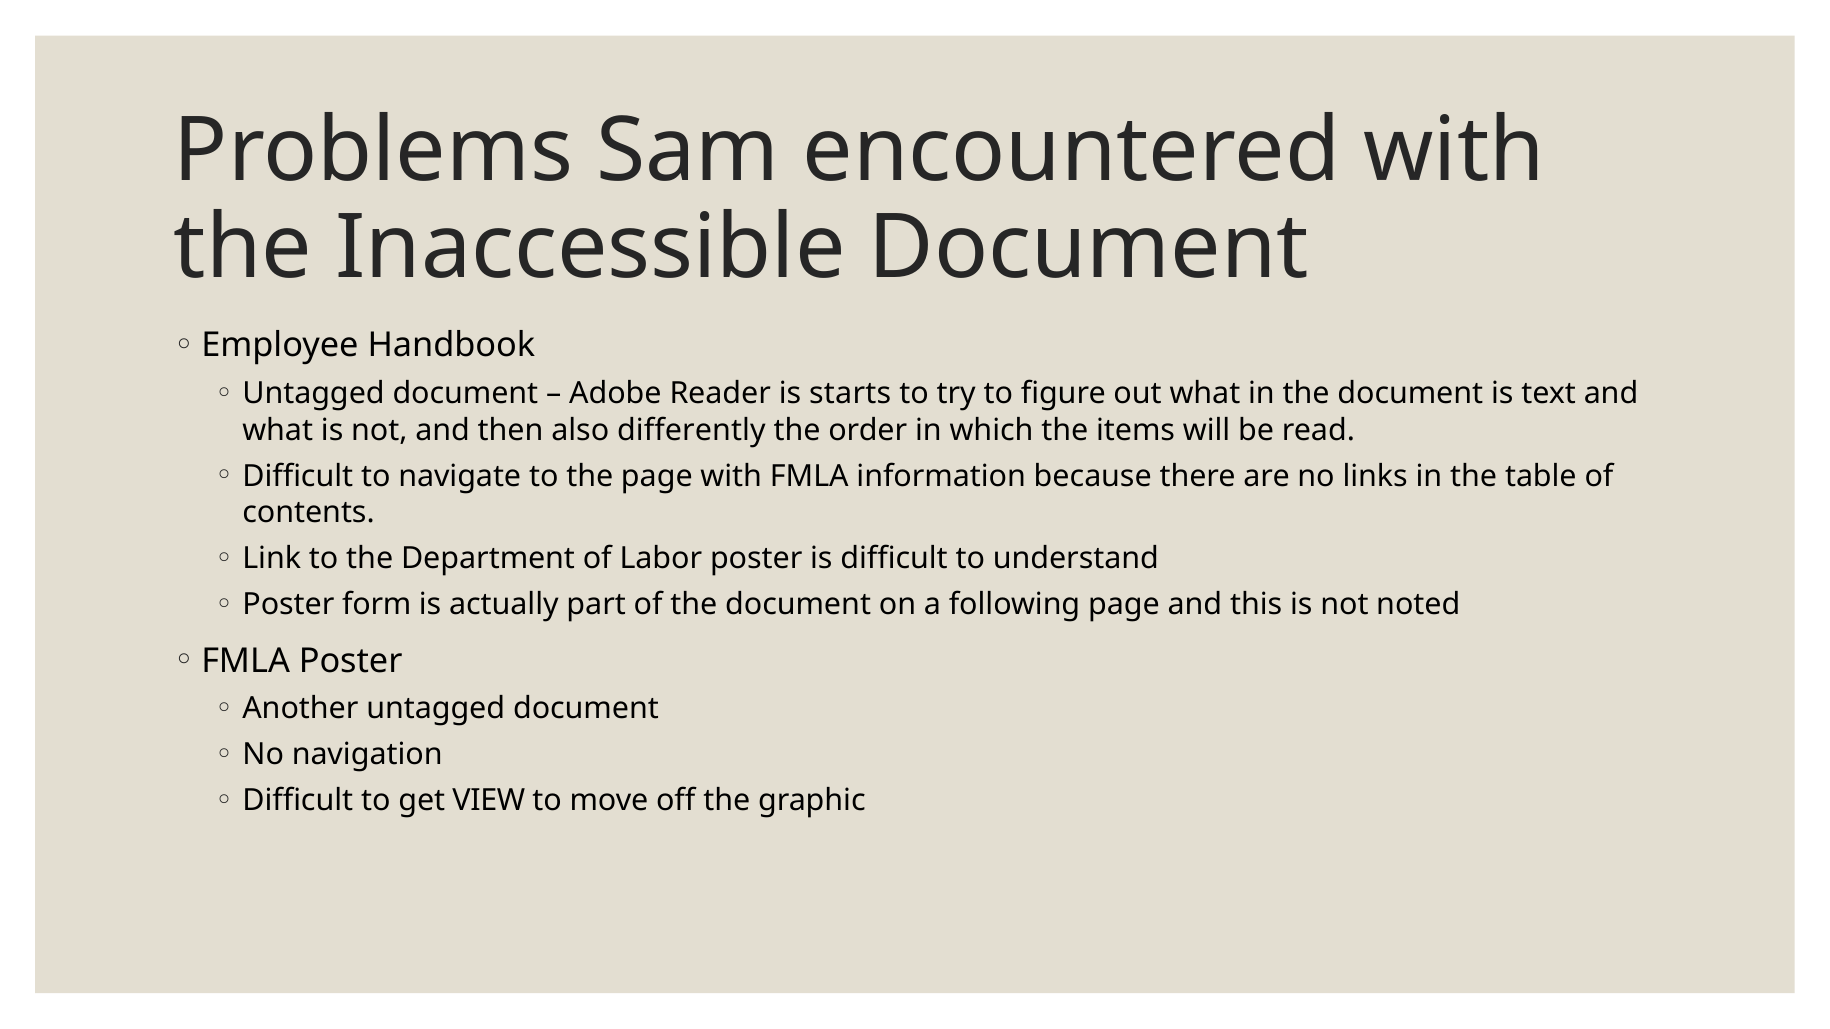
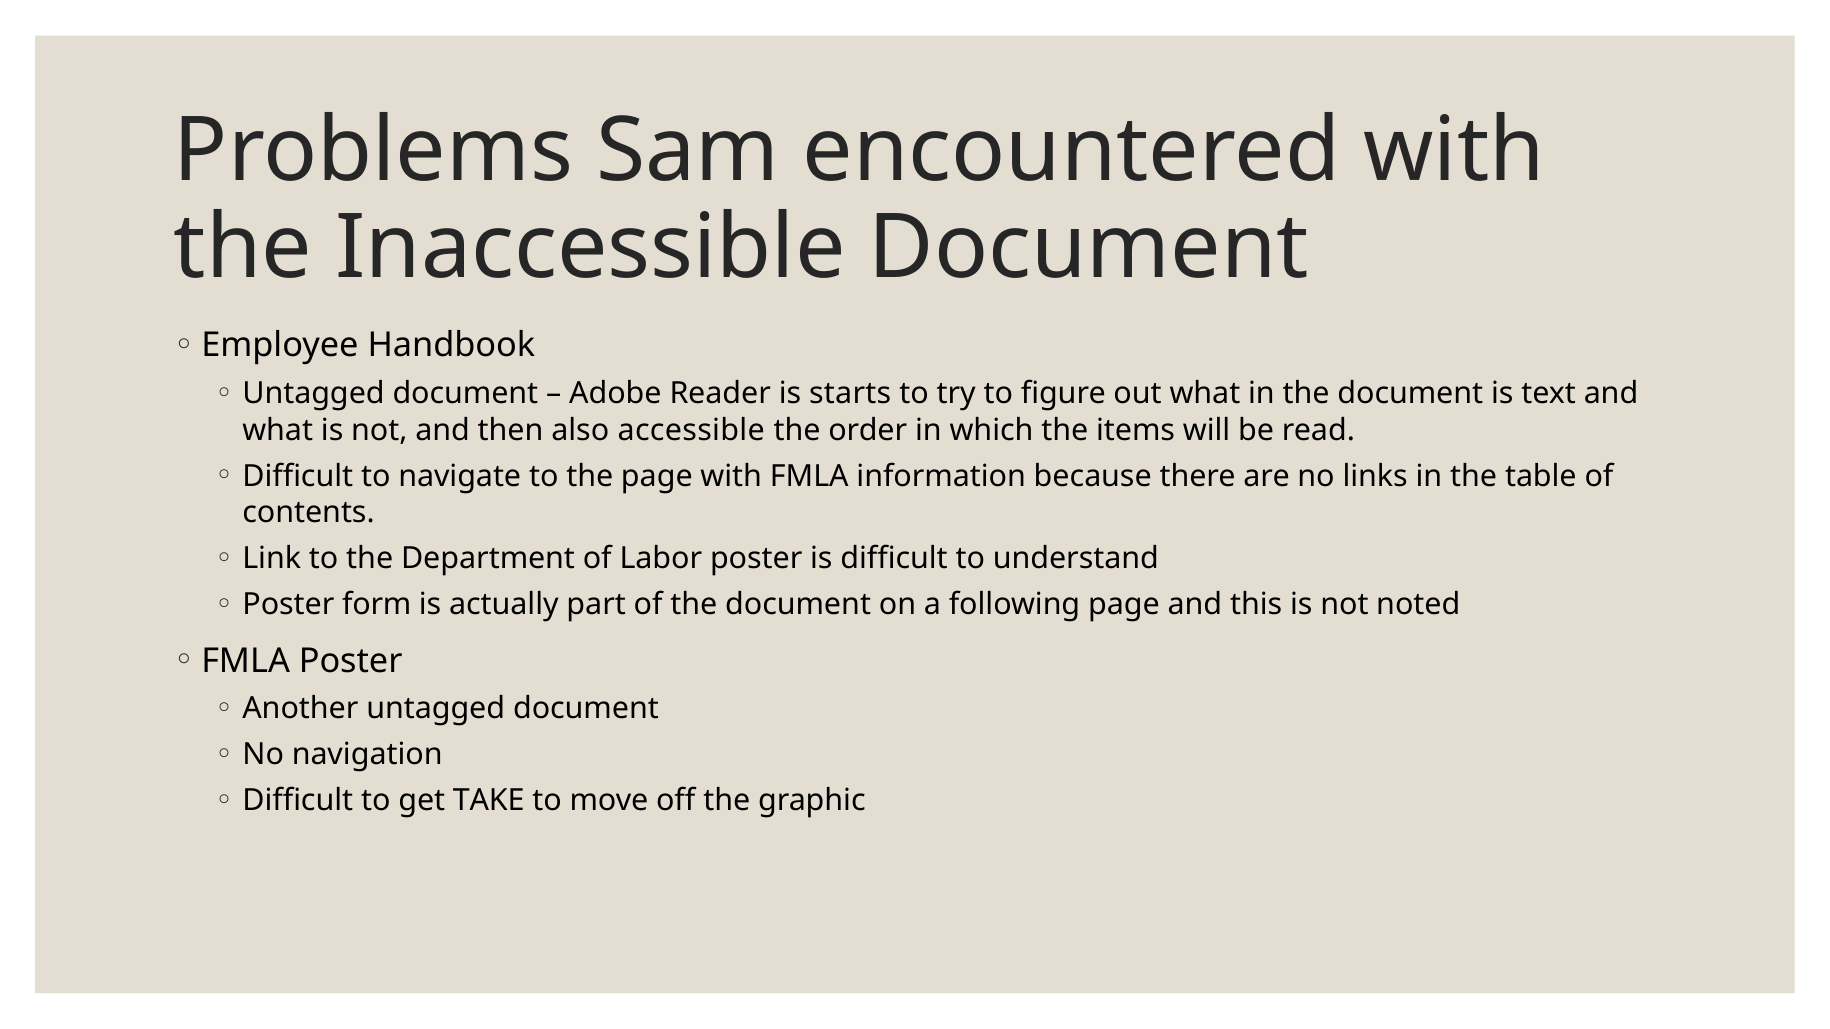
differently: differently -> accessible
VIEW: VIEW -> TAKE
